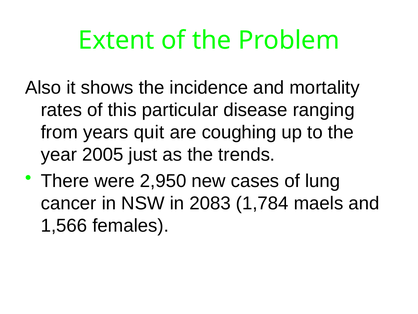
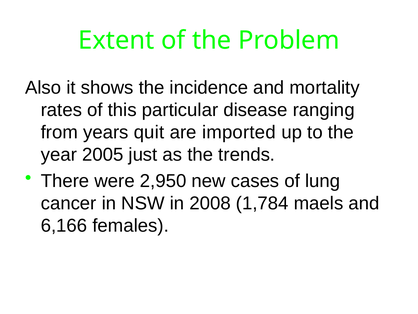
coughing: coughing -> imported
2083: 2083 -> 2008
1,566: 1,566 -> 6,166
